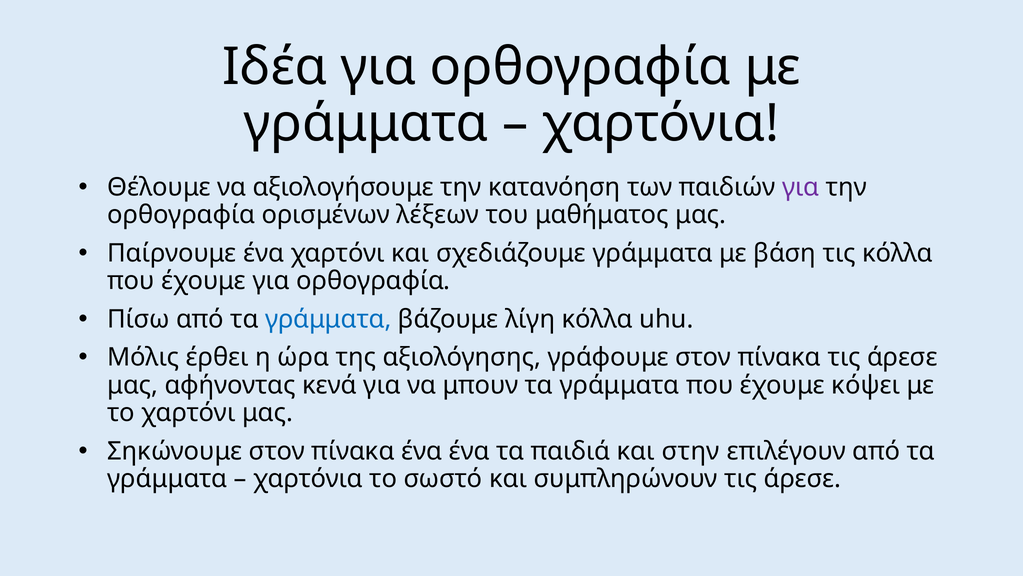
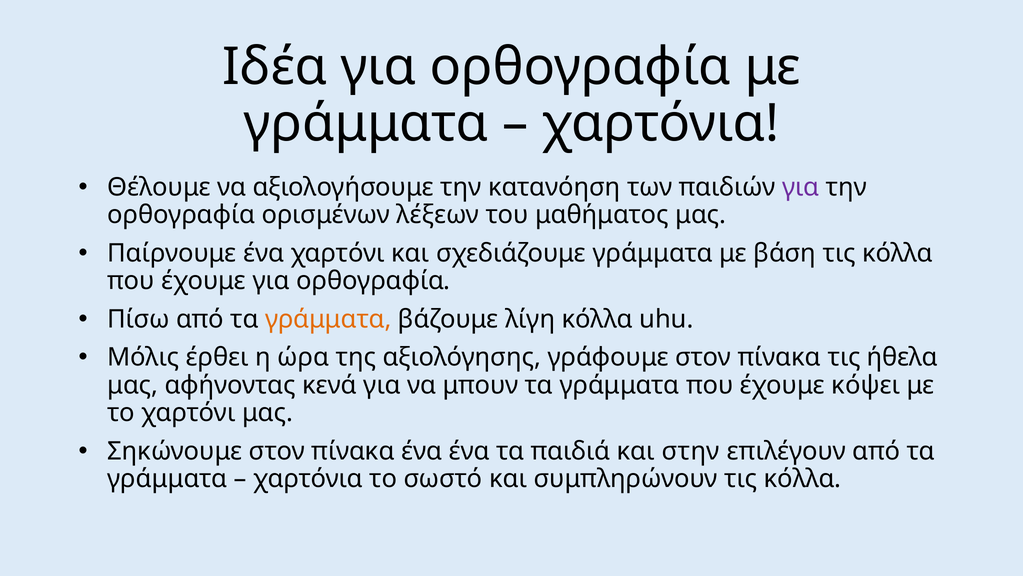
γράμματα at (328, 319) colour: blue -> orange
πίνακα τις άρεσε: άρεσε -> ήθελα
συμπληρώνουν τις άρεσε: άρεσε -> κόλλα
